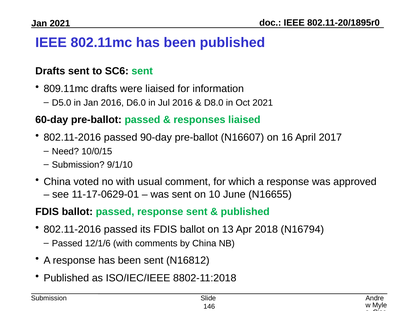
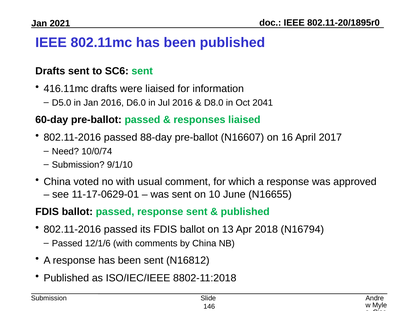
809.11mc: 809.11mc -> 416.11mc
Oct 2021: 2021 -> 2041
90-day: 90-day -> 88-day
10/0/15: 10/0/15 -> 10/0/74
